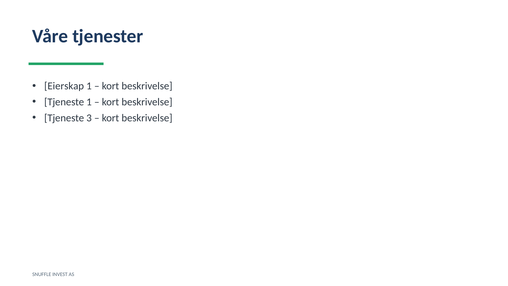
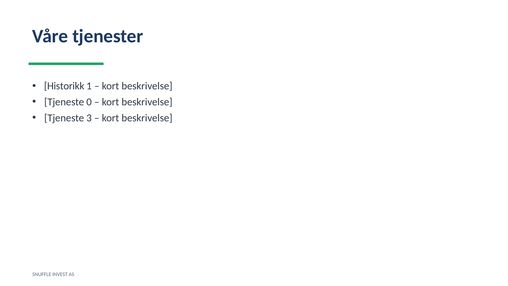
Eierskap: Eierskap -> Historikk
Tjeneste 1: 1 -> 0
